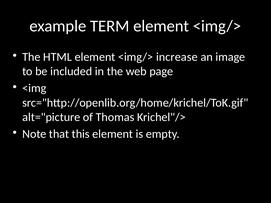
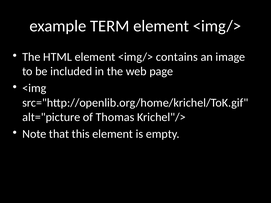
increase: increase -> contains
